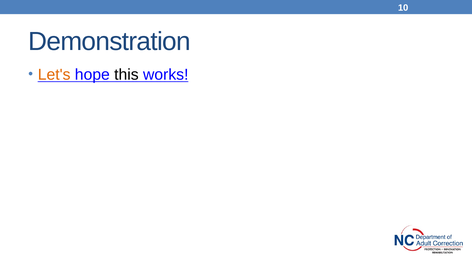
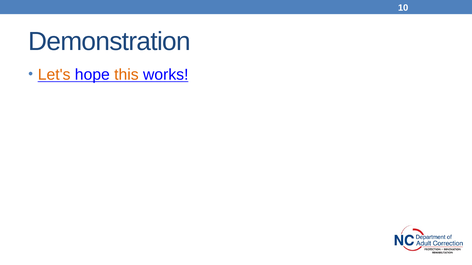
this colour: black -> orange
